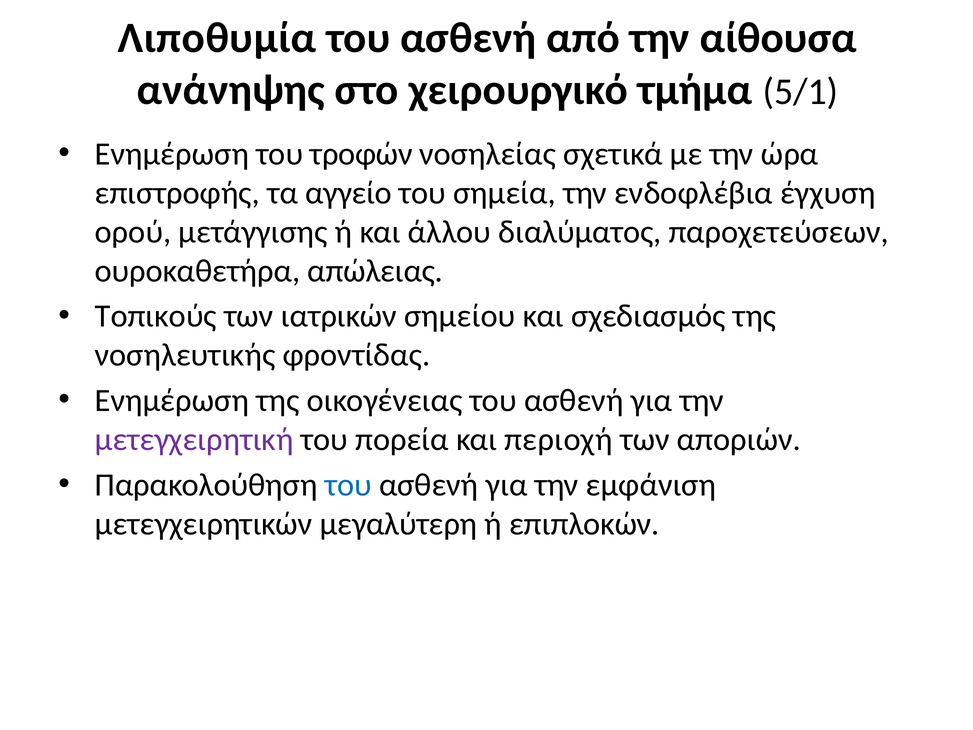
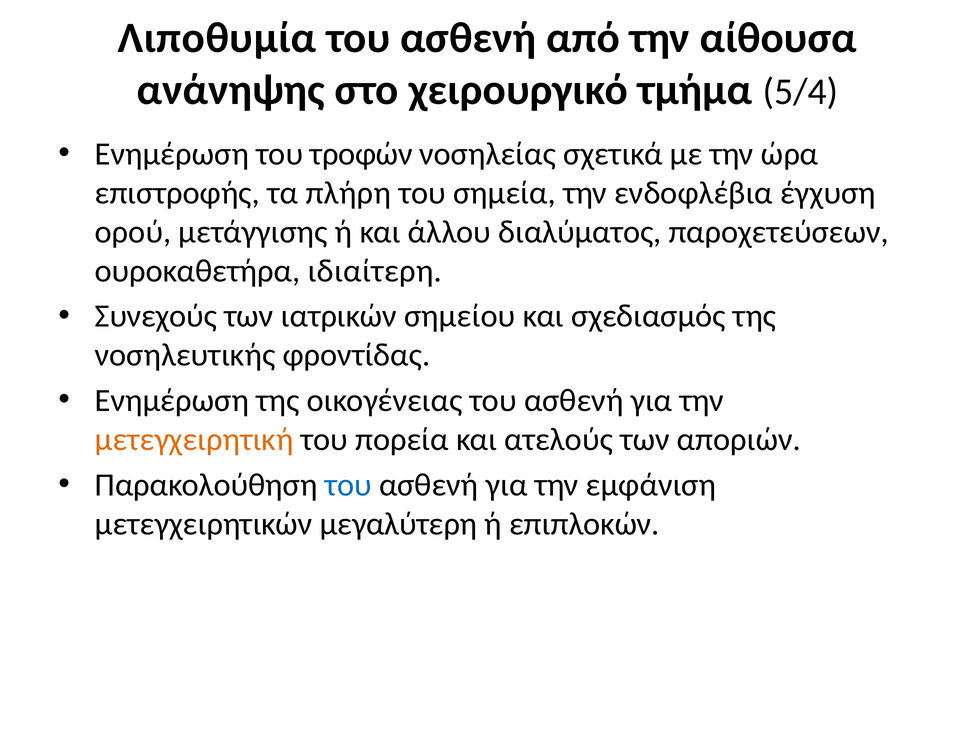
5/1: 5/1 -> 5/4
αγγείο: αγγείο -> πλήρη
απώλειας: απώλειας -> ιδιαίτερη
Τοπικούς: Τοπικούς -> Συνεχούς
μετεγχειρητική colour: purple -> orange
περιοχή: περιοχή -> ατελούς
